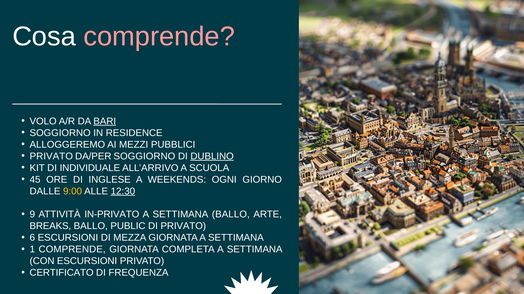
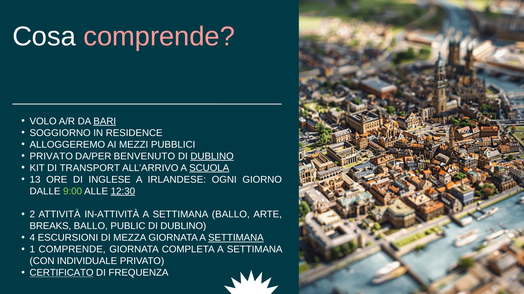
DA/PER SOGGIORNO: SOGGIORNO -> BENVENUTO
INDIVIDUALE: INDIVIDUALE -> TRANSPORT
SCUOLA underline: none -> present
45: 45 -> 13
WEEKENDS: WEEKENDS -> IRLANDESE
9:00 colour: yellow -> light green
9: 9 -> 2
IN-PRIVATO: IN-PRIVATO -> IN-ATTIVITÀ
PRIVATO at (183, 227): PRIVATO -> DUBLINO
6: 6 -> 4
SETTIMANA at (236, 238) underline: none -> present
CON ESCURSIONI: ESCURSIONI -> INDIVIDUALE
CERTIFICATO underline: none -> present
